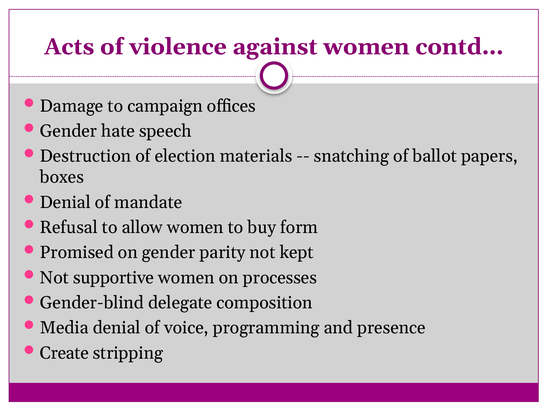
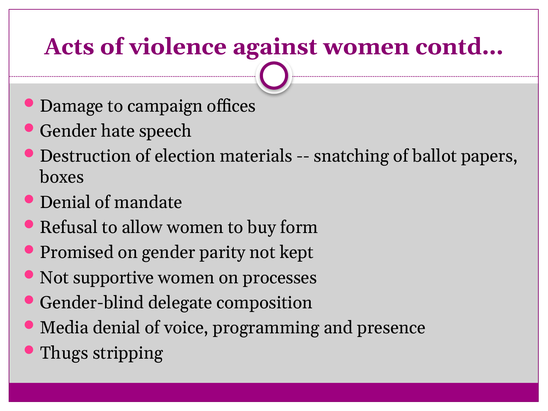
Create: Create -> Thugs
